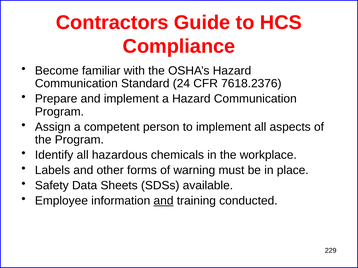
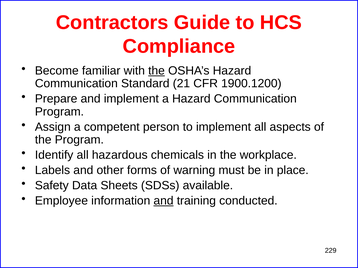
the at (157, 71) underline: none -> present
24: 24 -> 21
7618.2376: 7618.2376 -> 1900.1200
